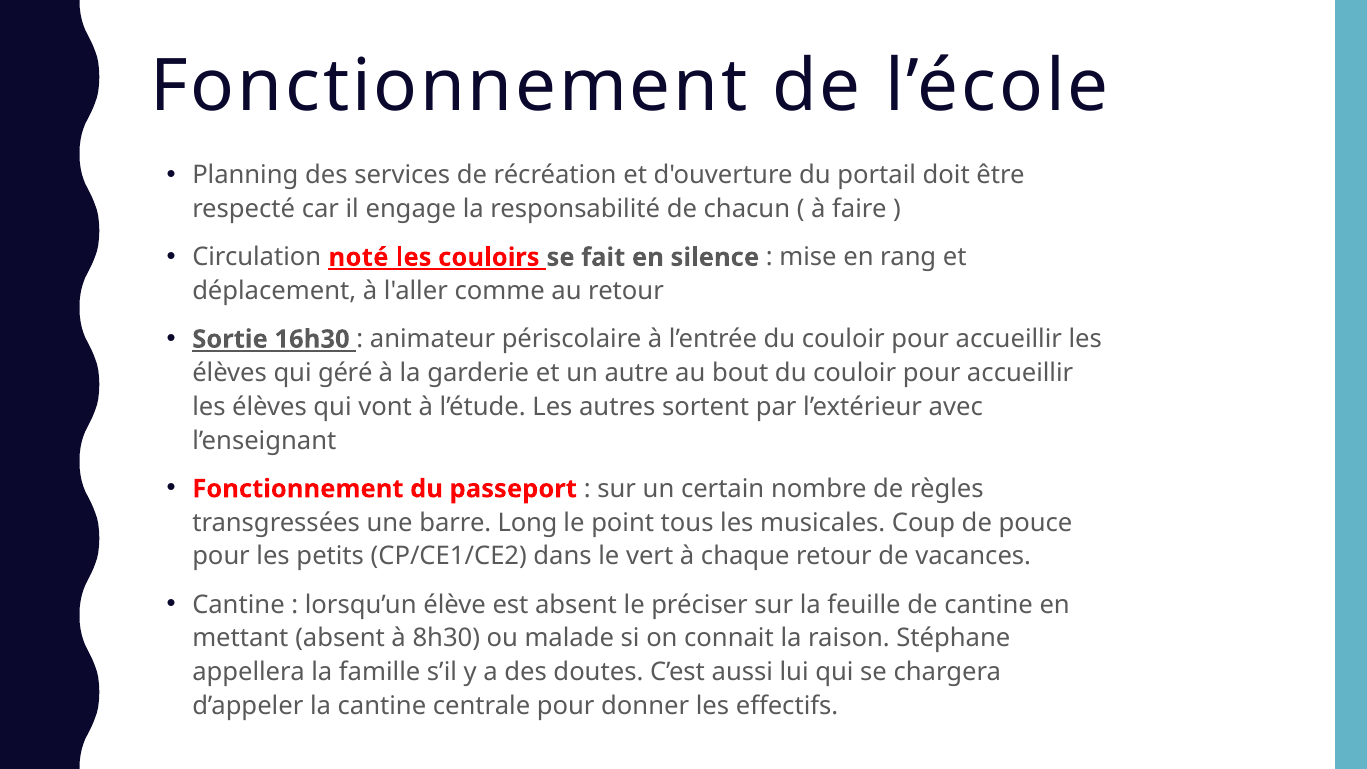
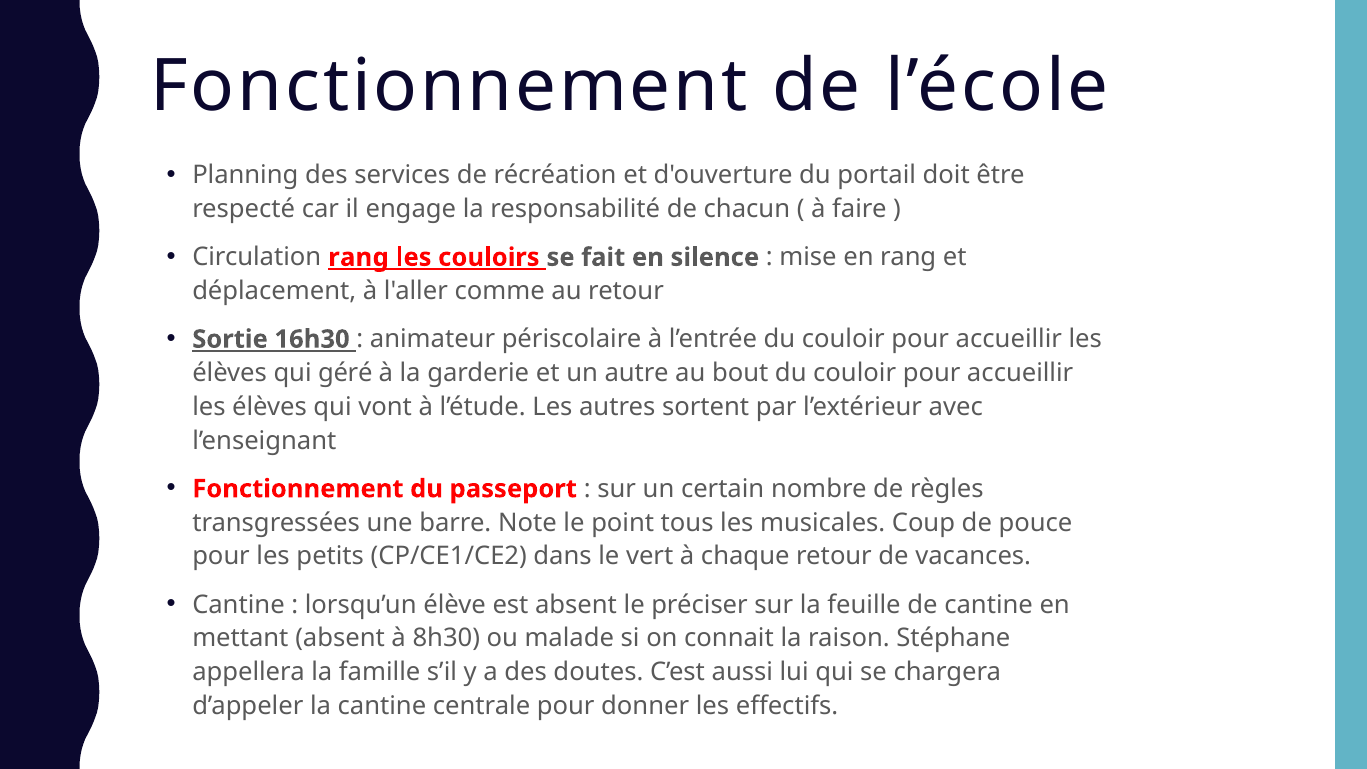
Circulation noté: noté -> rang
Long: Long -> Note
